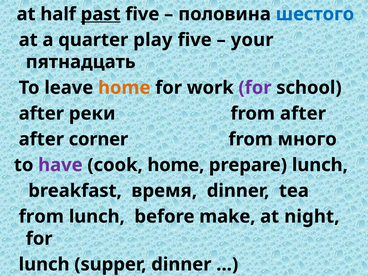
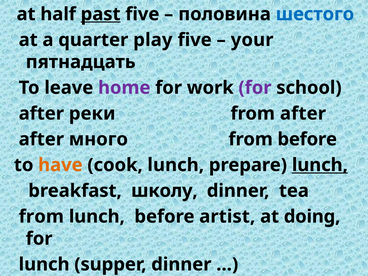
home at (124, 88) colour: orange -> purple
corner: corner -> много
from много: много -> before
have colour: purple -> orange
cook home: home -> lunch
lunch at (320, 165) underline: none -> present
время: время -> школу
make: make -> artist
night: night -> doing
